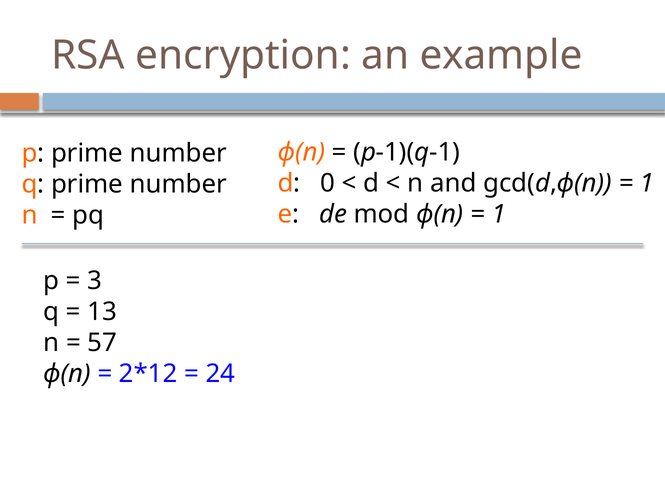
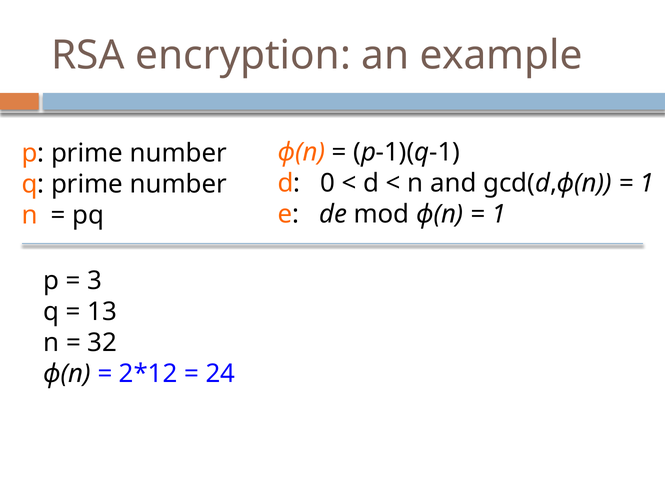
57: 57 -> 32
